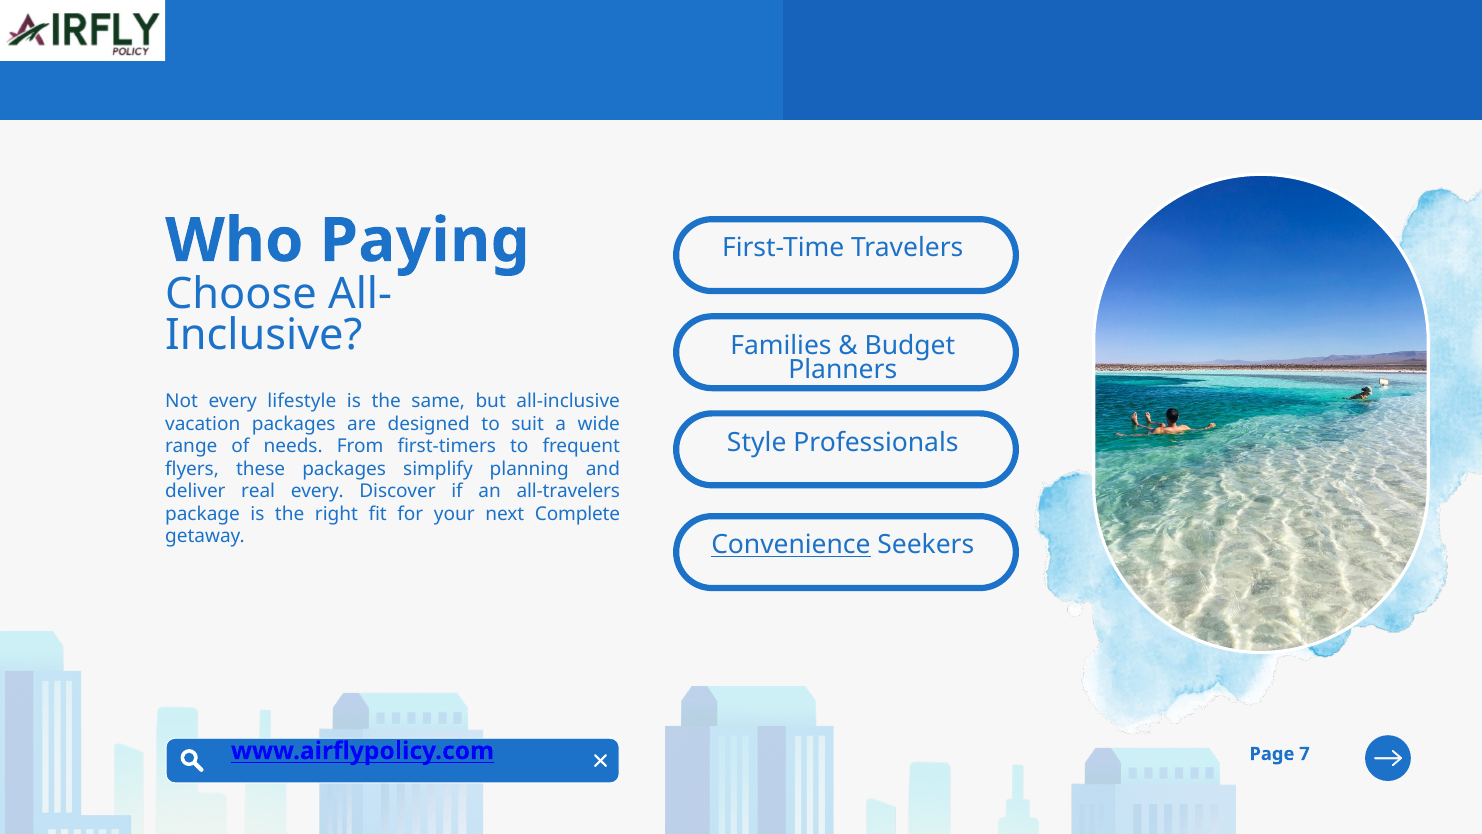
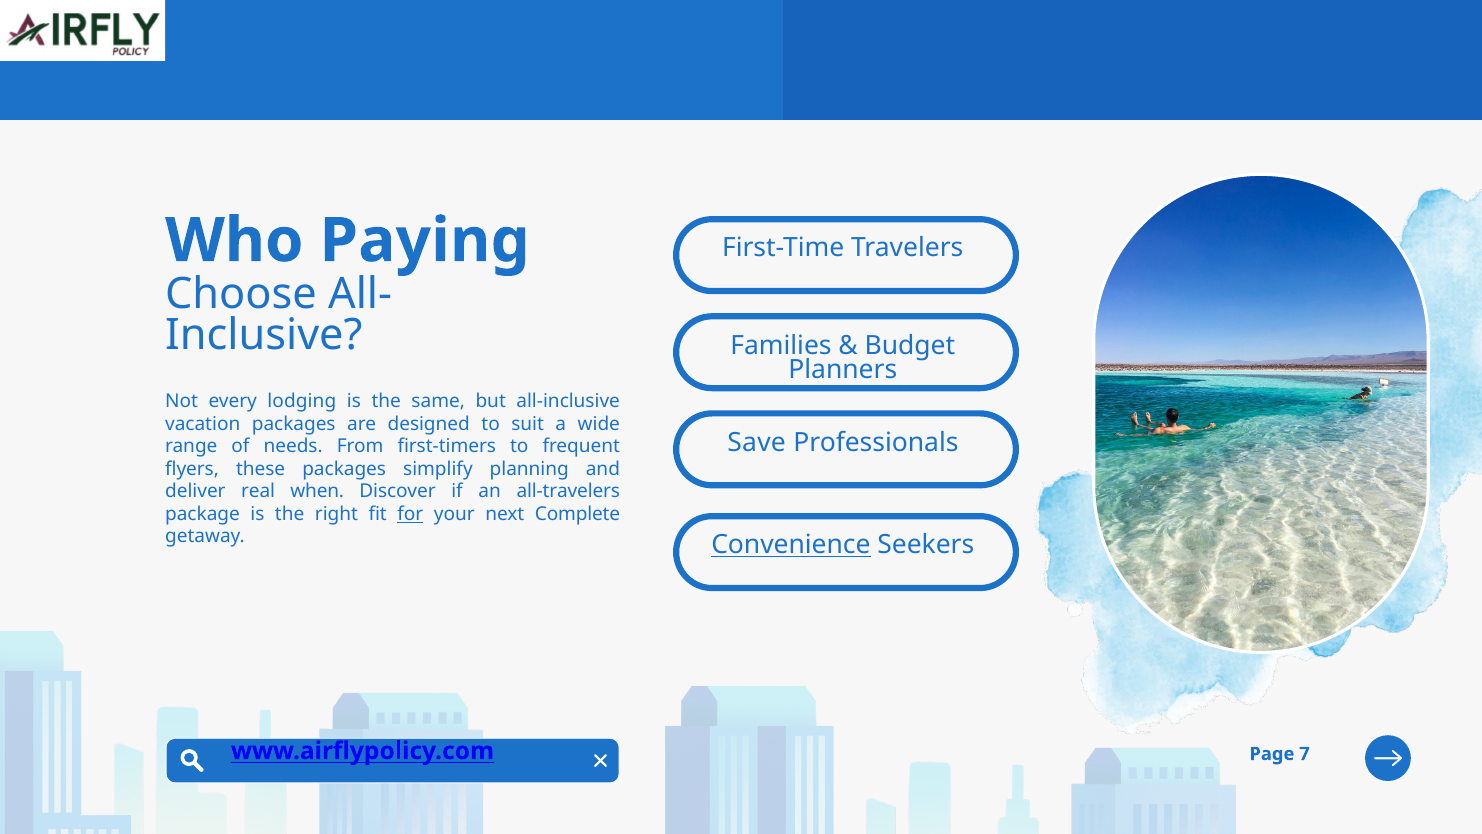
lifestyle: lifestyle -> lodging
Style: Style -> Save
real every: every -> when
for underline: none -> present
